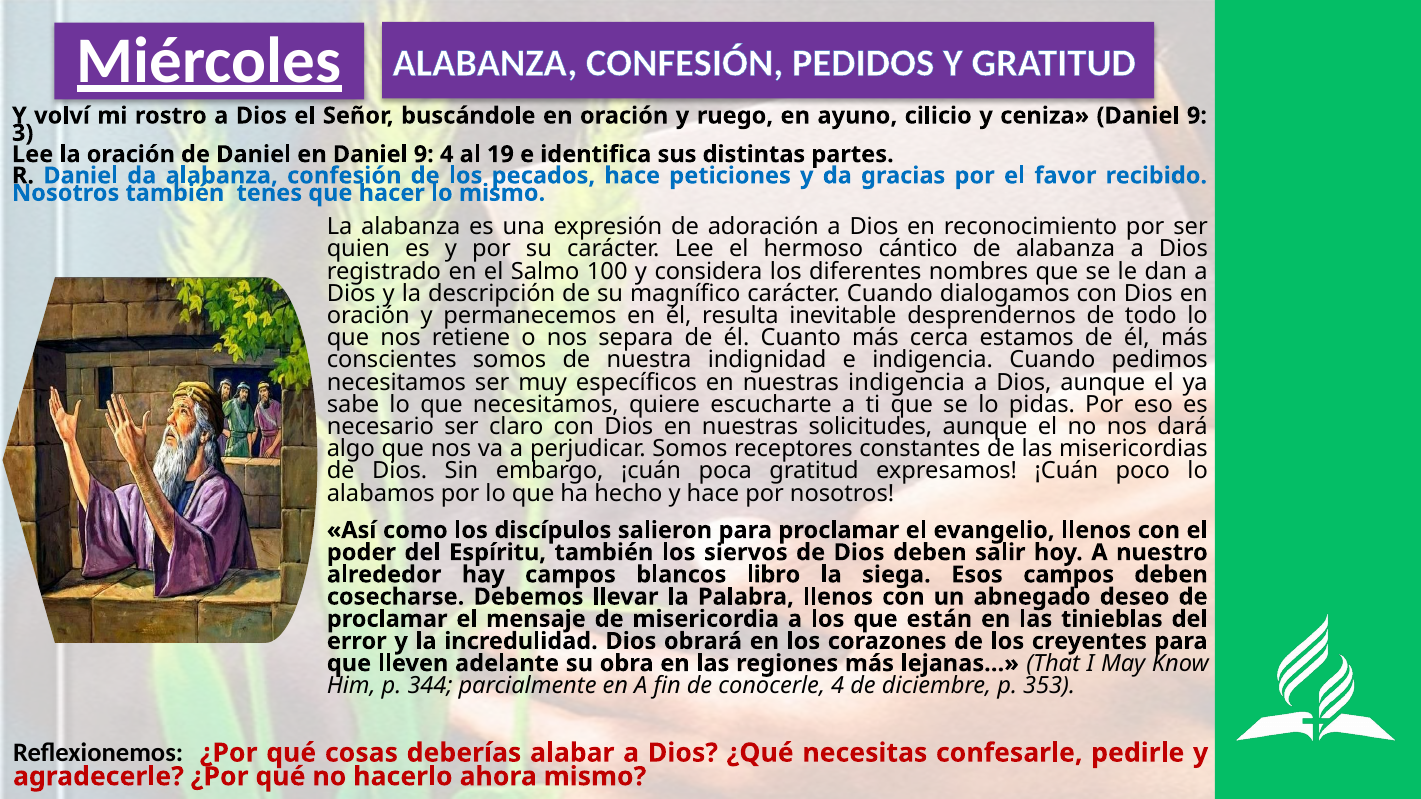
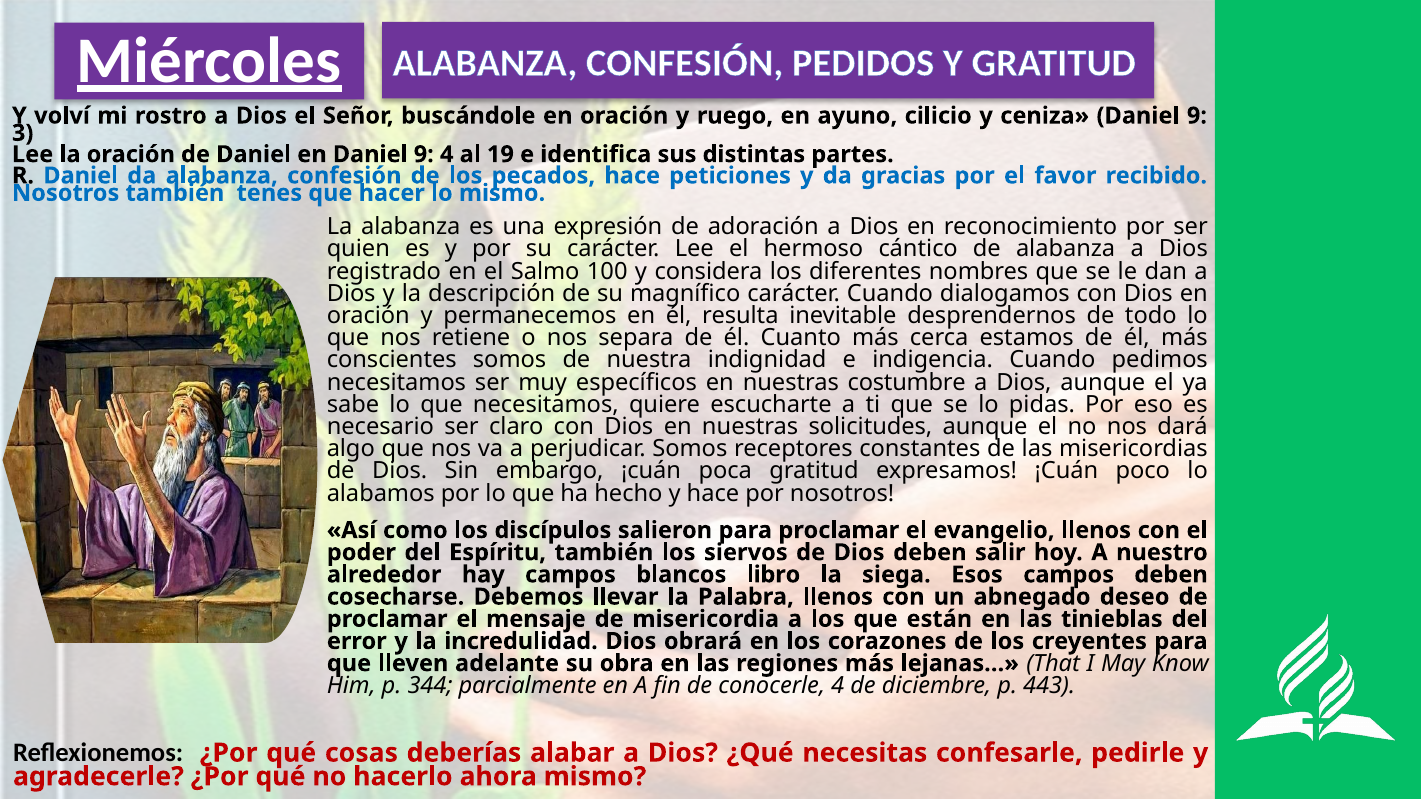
nuestras indigencia: indigencia -> costumbre
353: 353 -> 443
